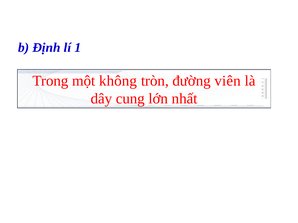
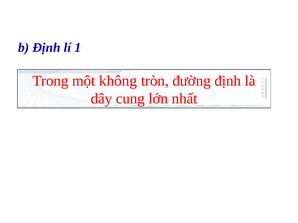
đường viên: viên -> định
